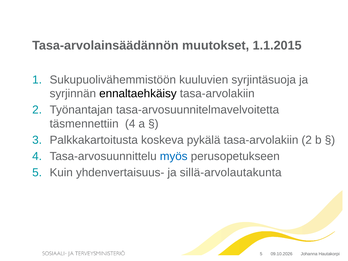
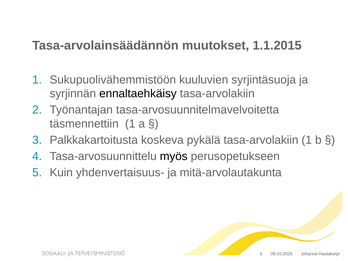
täsmennettiin 4: 4 -> 1
pykälä tasa-arvolakiin 2: 2 -> 1
myös colour: blue -> black
sillä-arvolautakunta: sillä-arvolautakunta -> mitä-arvolautakunta
